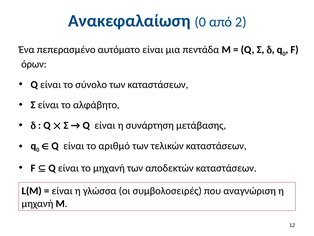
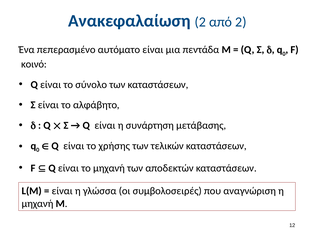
Ανακεφαλαίωση 0: 0 -> 2
όρων: όρων -> κοινό
αριθμό: αριθμό -> χρήσης
